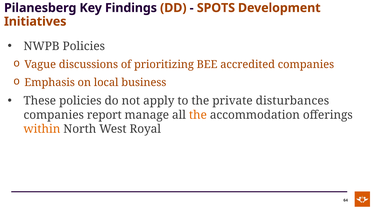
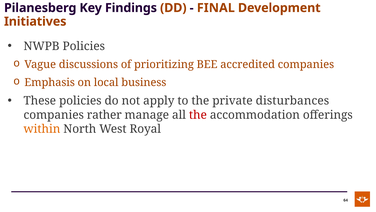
SPOTS: SPOTS -> FINAL
report: report -> rather
the at (198, 115) colour: orange -> red
